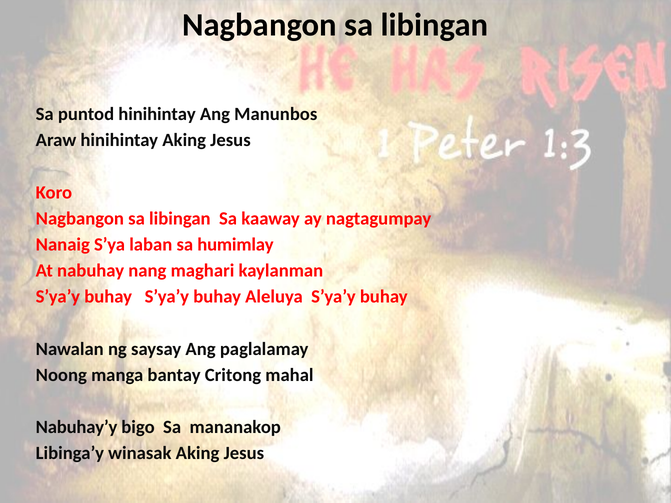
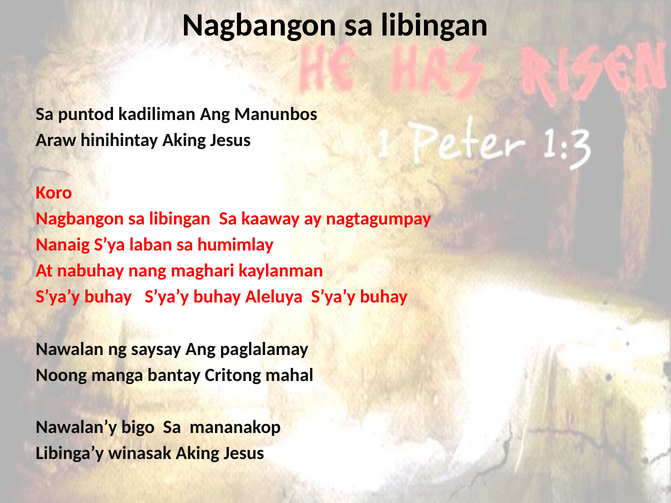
puntod hinihintay: hinihintay -> kadiliman
Nabuhay’y: Nabuhay’y -> Nawalan’y
